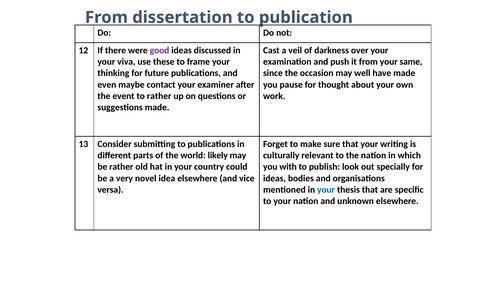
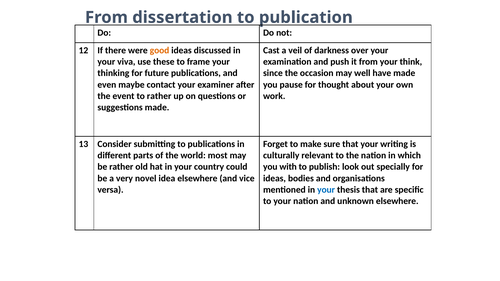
good colour: purple -> orange
same: same -> think
likely: likely -> most
